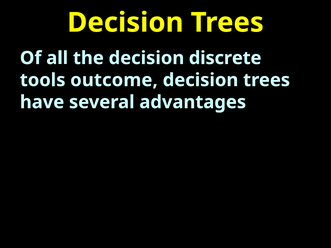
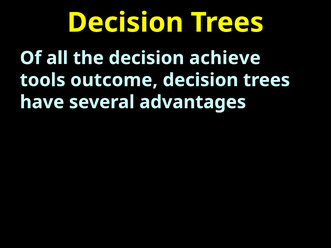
discrete: discrete -> achieve
